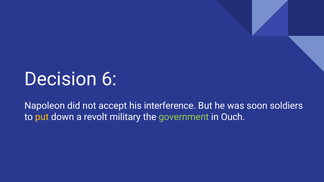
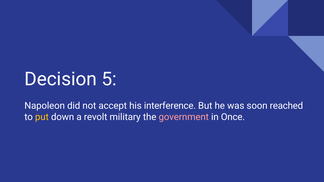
6: 6 -> 5
soldiers: soldiers -> reached
government colour: light green -> pink
Ouch: Ouch -> Once
